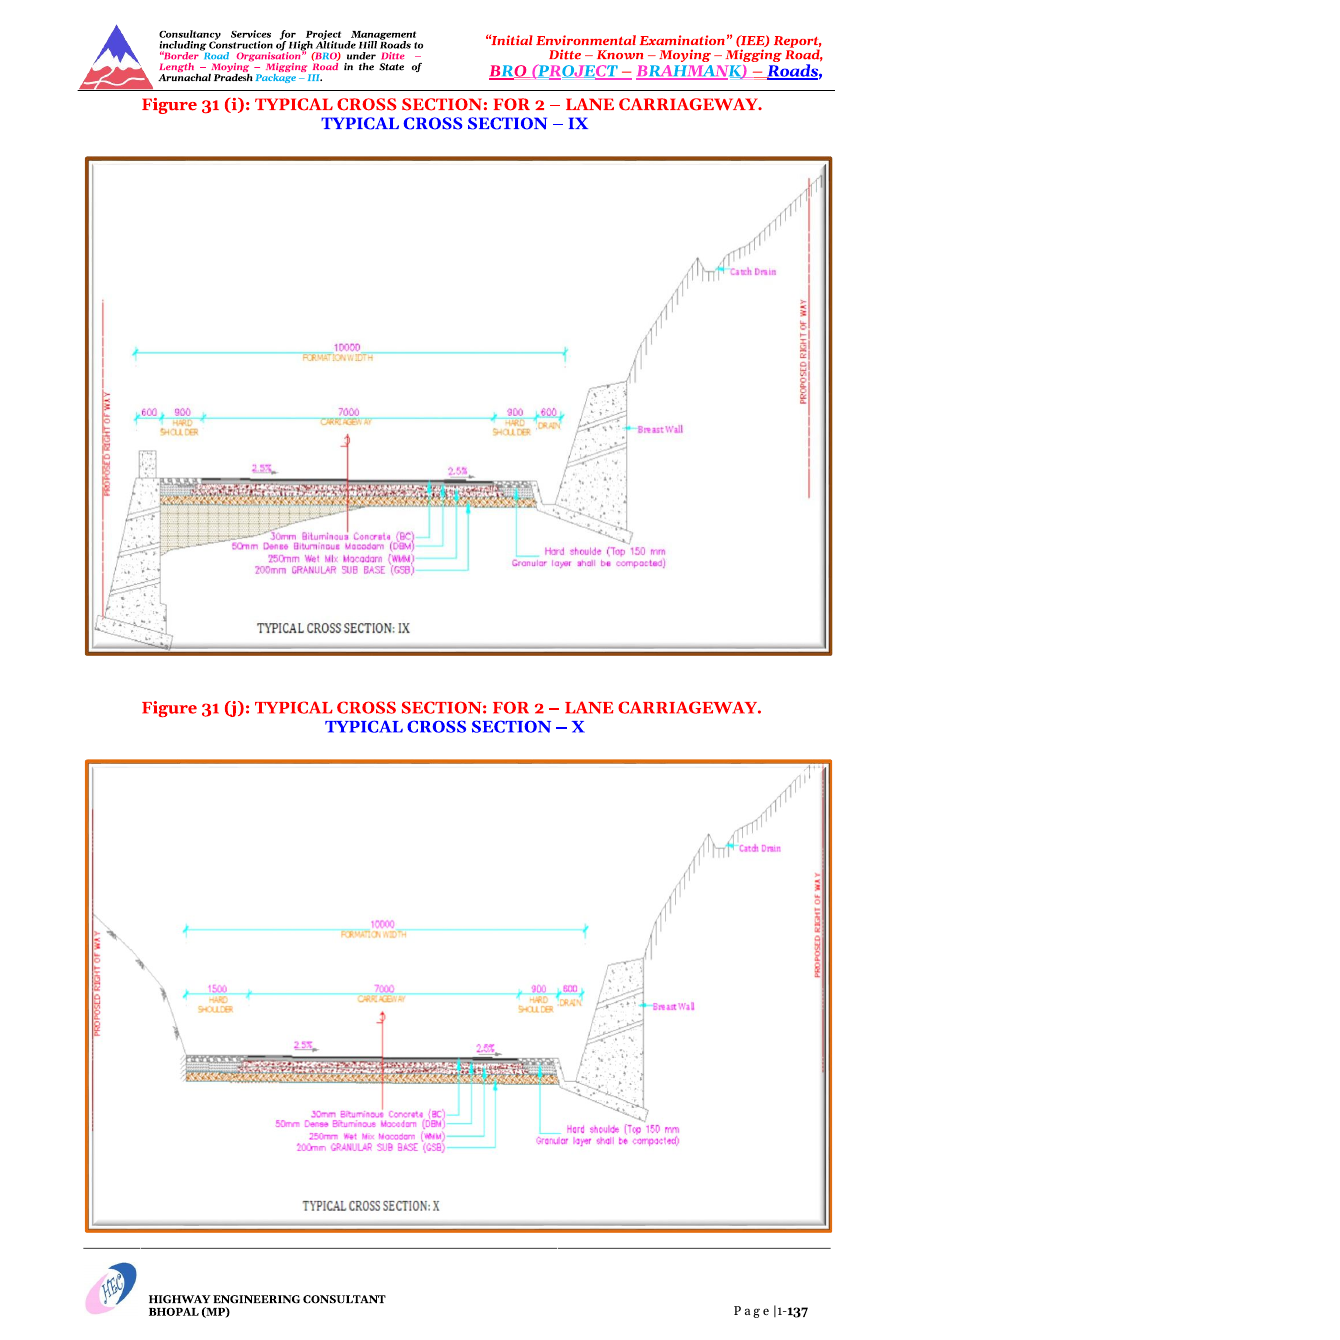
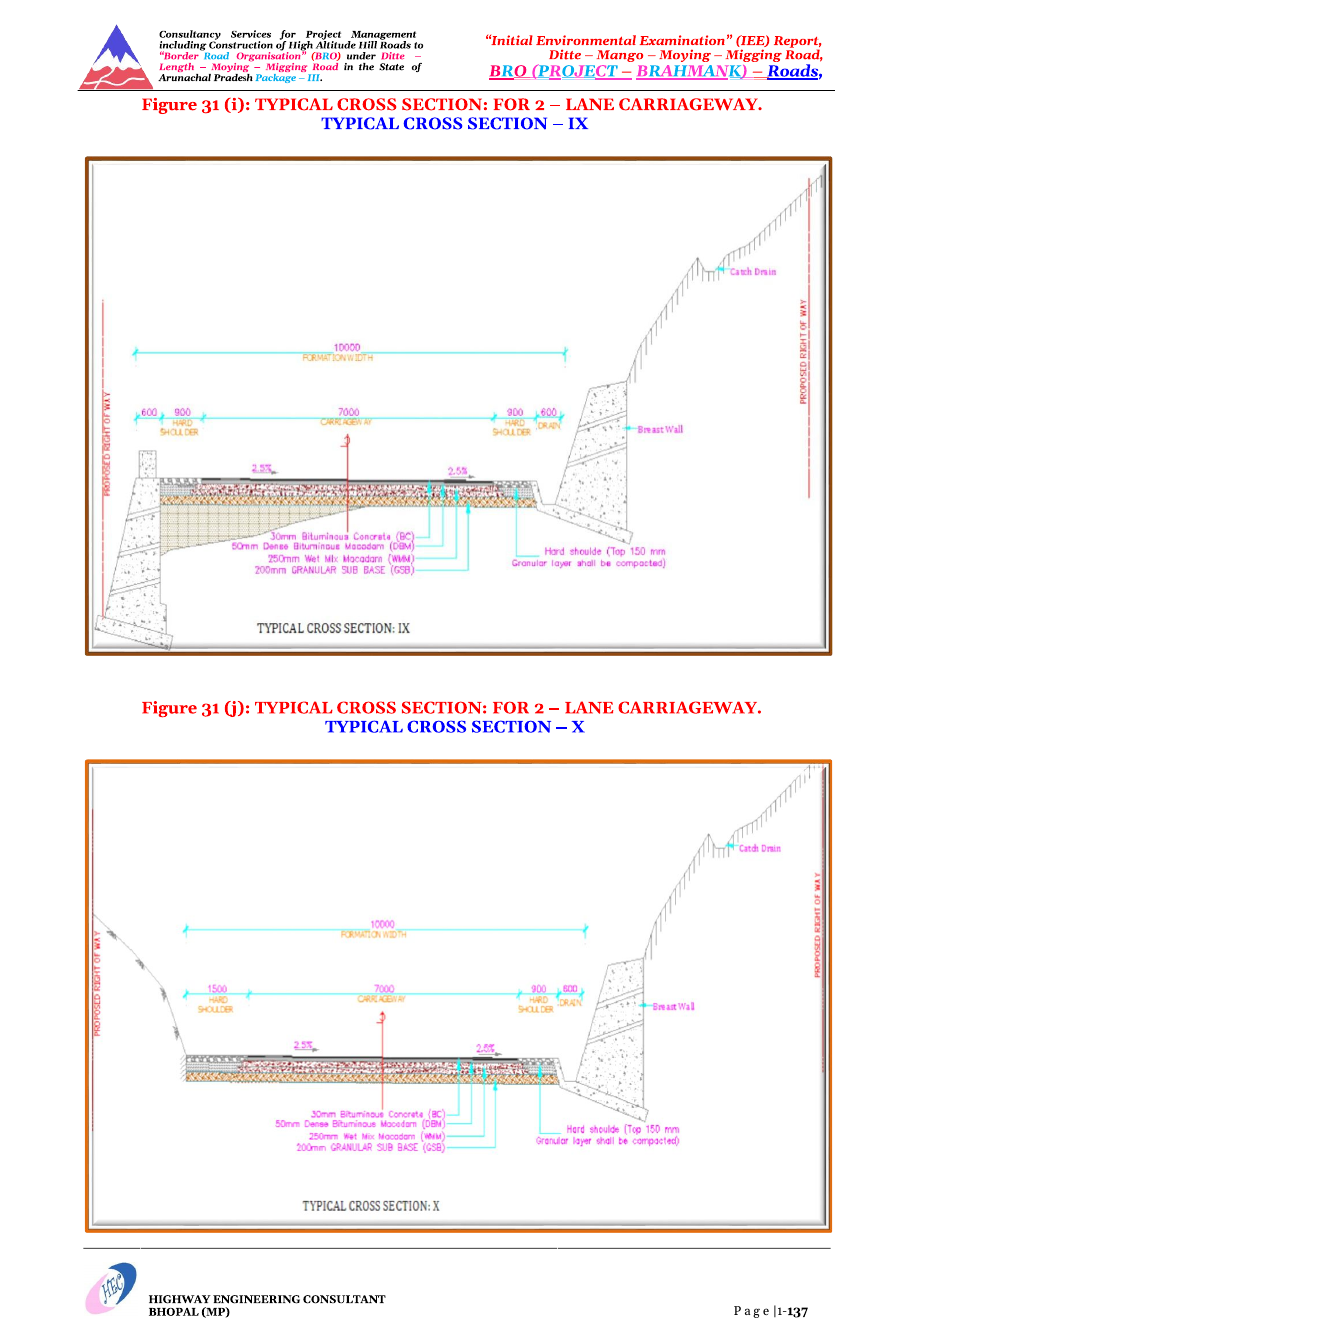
Known: Known -> Mango
